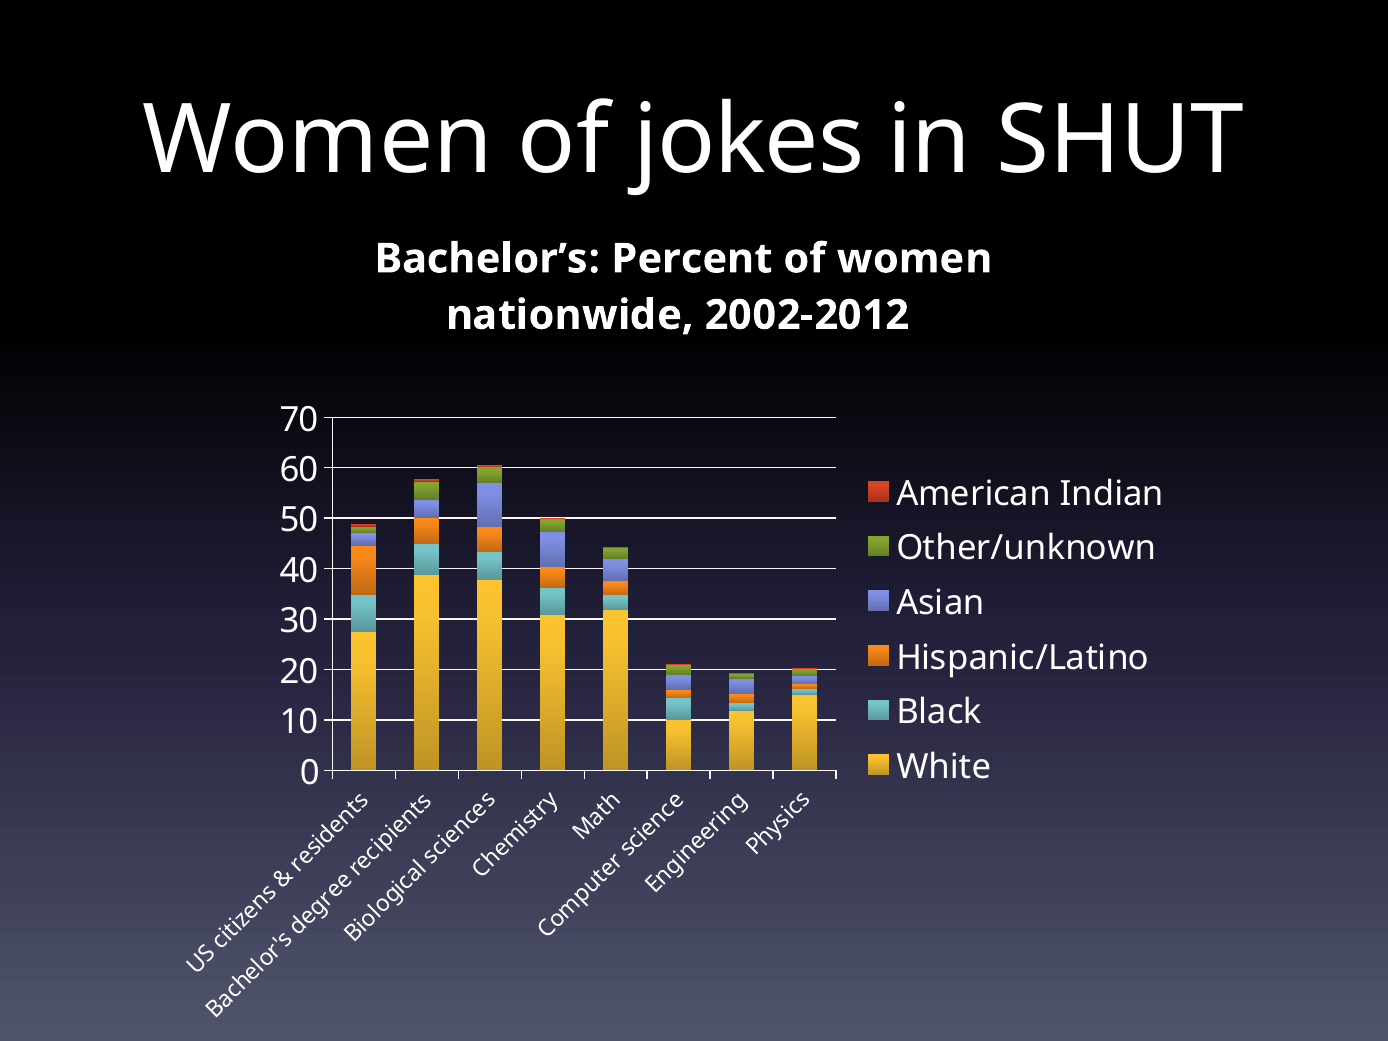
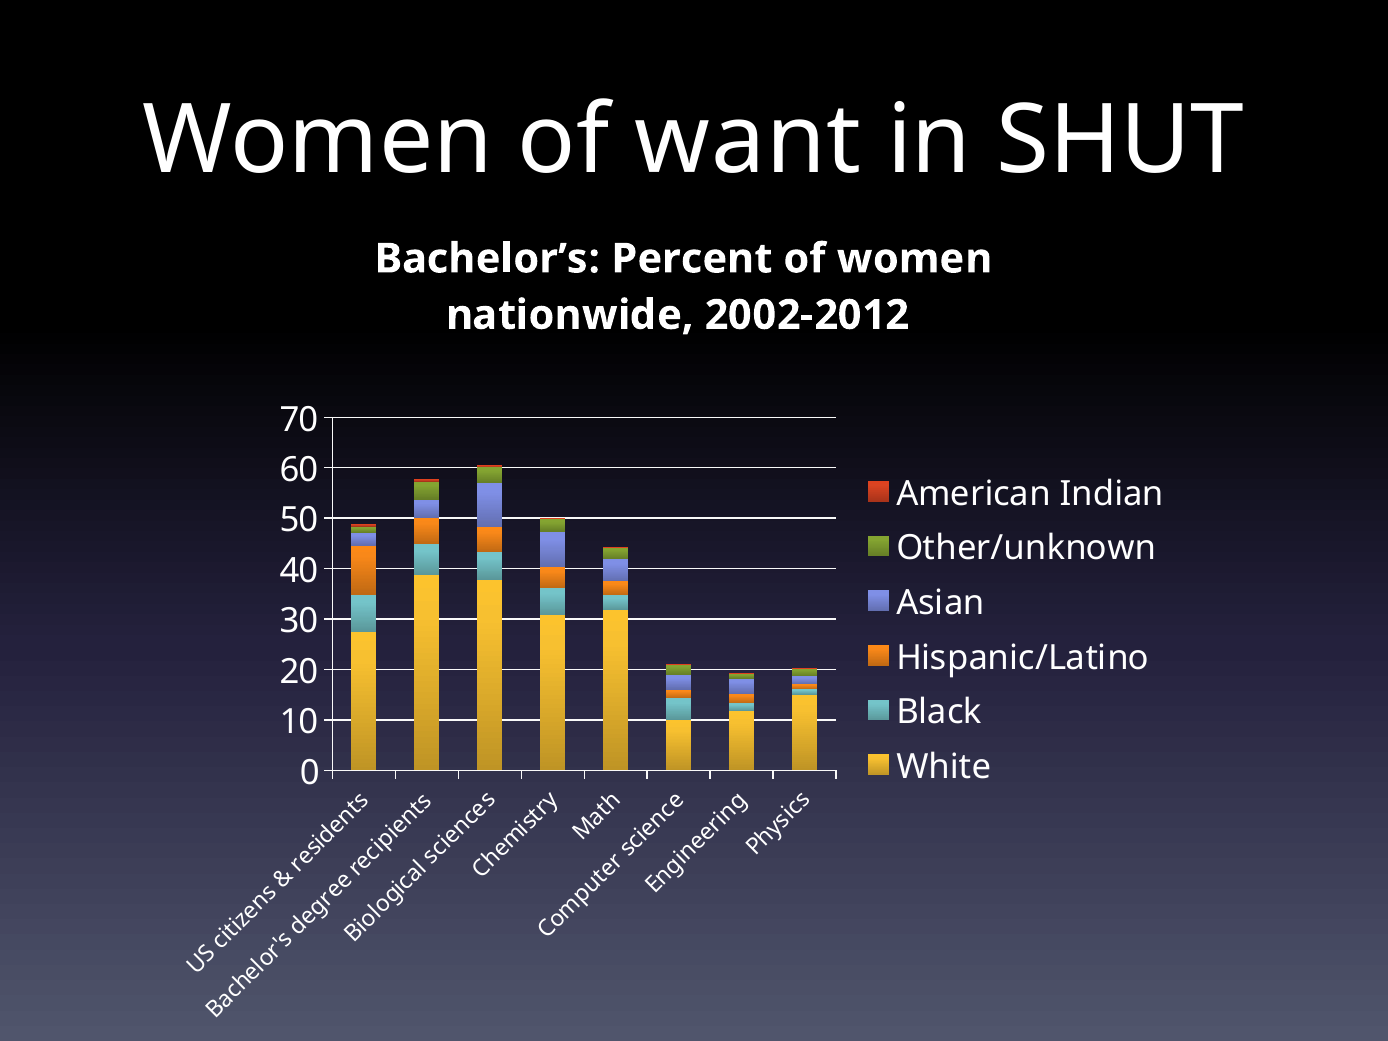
jokes: jokes -> want
